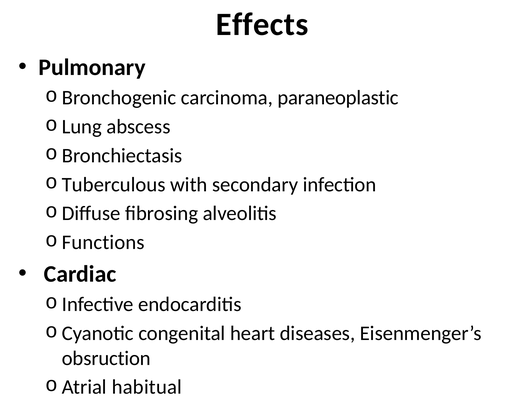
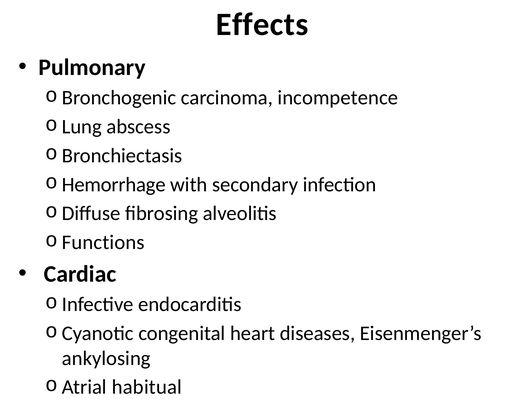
paraneoplastic: paraneoplastic -> incompetence
Tuberculous: Tuberculous -> Hemorrhage
obsruction: obsruction -> ankylosing
